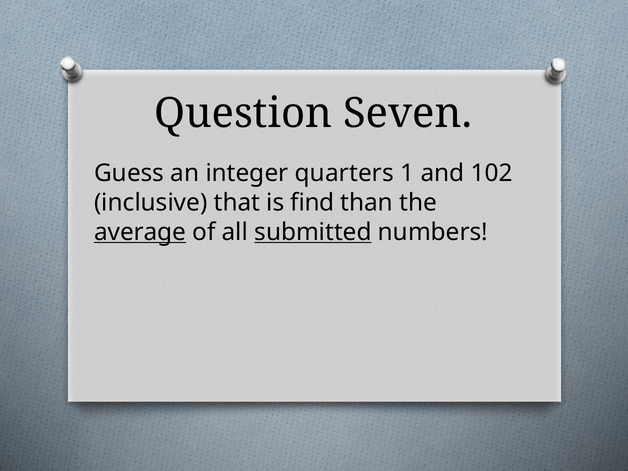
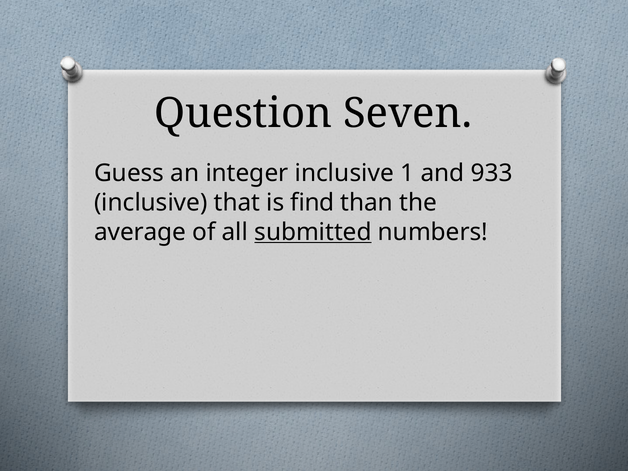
integer quarters: quarters -> inclusive
102: 102 -> 933
average underline: present -> none
